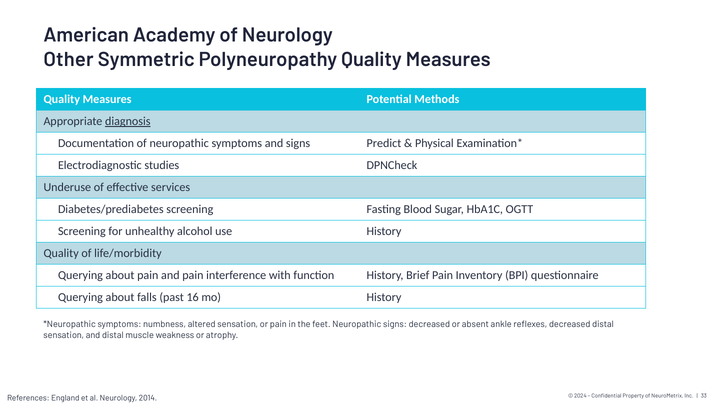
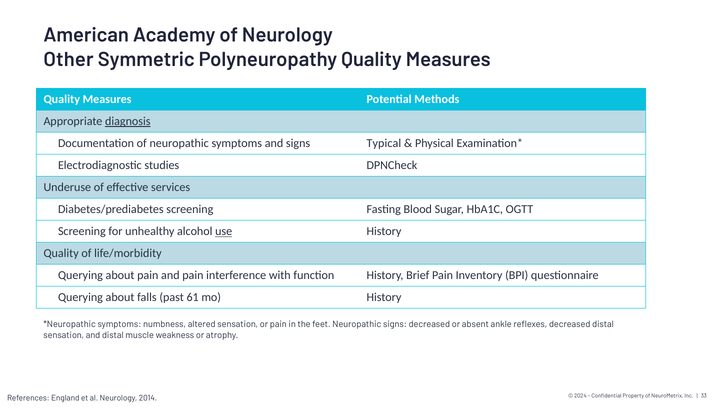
Predict: Predict -> Typical
use underline: none -> present
16: 16 -> 61
